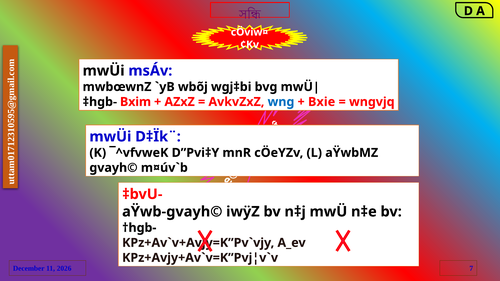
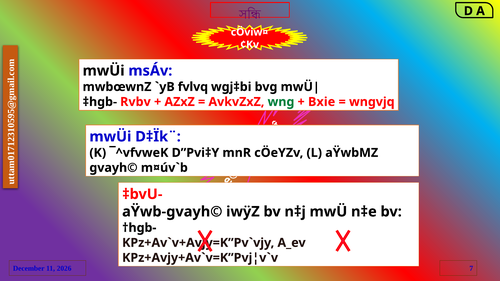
wbõj: wbõj -> fvlvq
Bxim: Bxim -> Rvbv
wng colour: blue -> green
